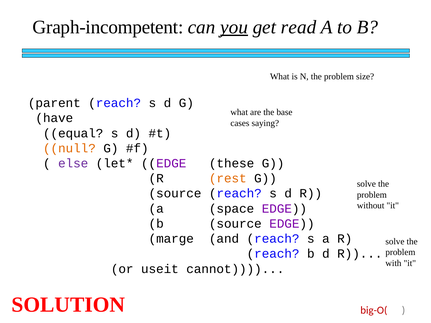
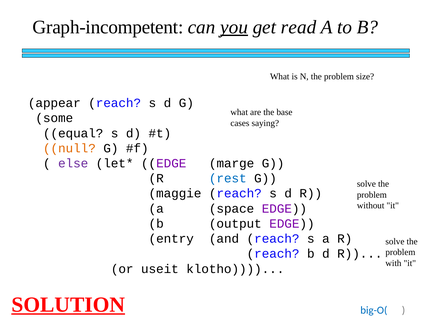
parent: parent -> appear
have: have -> some
these: these -> marge
rest colour: orange -> blue
source at (175, 194): source -> maggie
b source: source -> output
marge: marge -> entry
cannot: cannot -> klotho
SOLUTION underline: none -> present
big-O( colour: red -> blue
